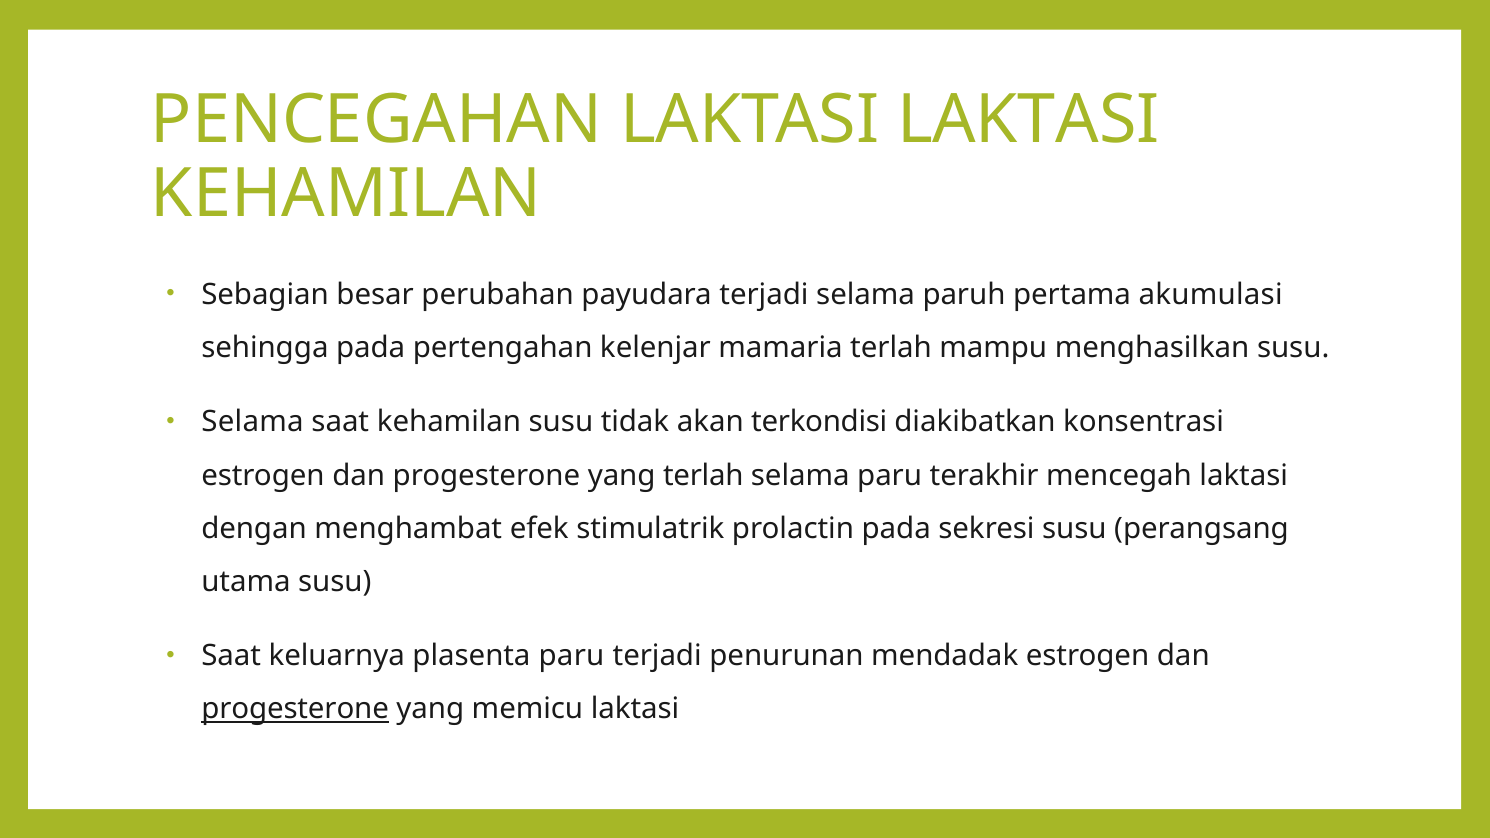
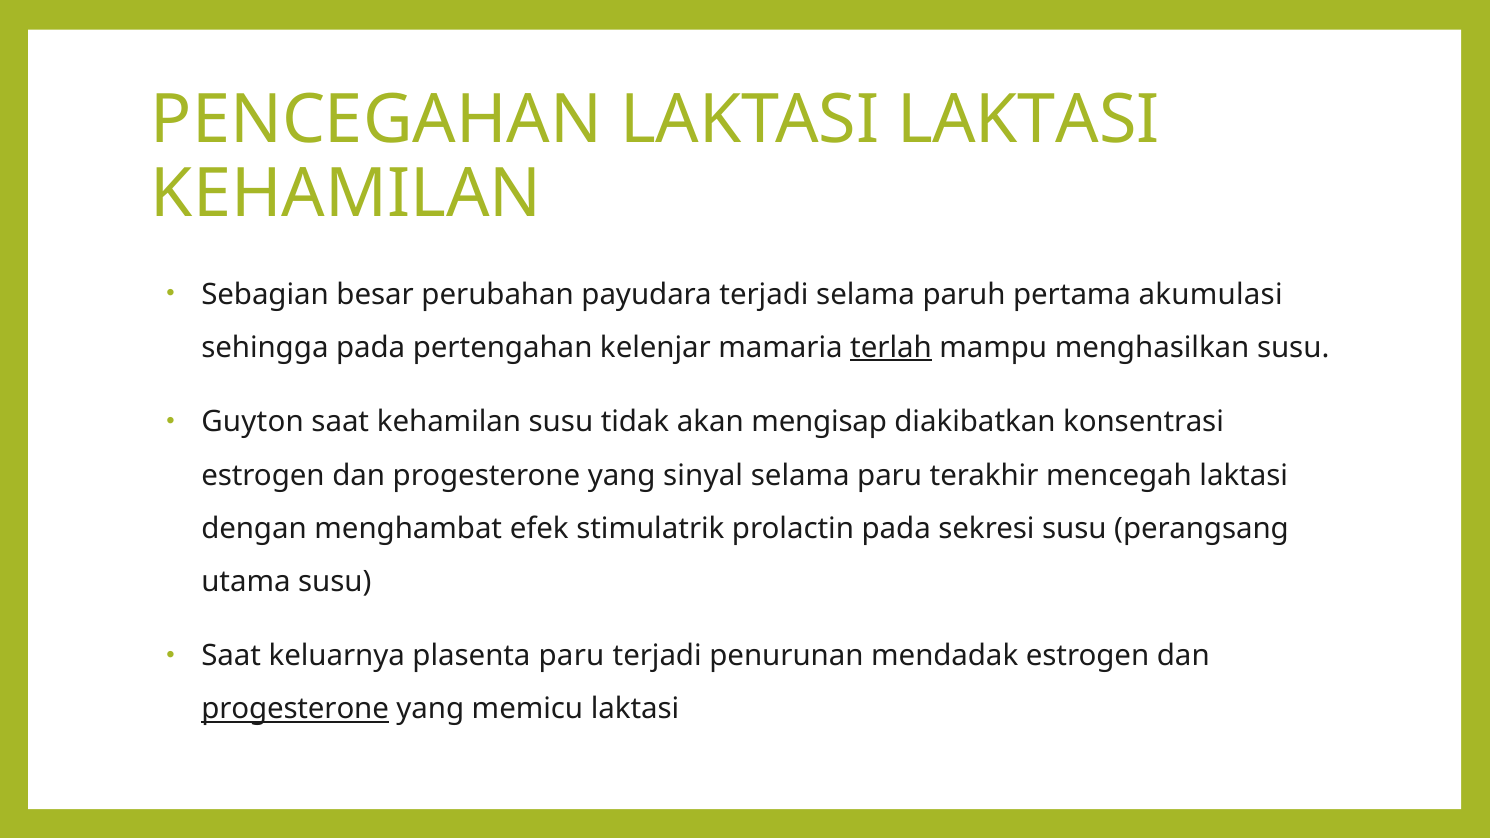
terlah at (891, 348) underline: none -> present
Selama at (253, 422): Selama -> Guyton
terkondisi: terkondisi -> mengisap
yang terlah: terlah -> sinyal
